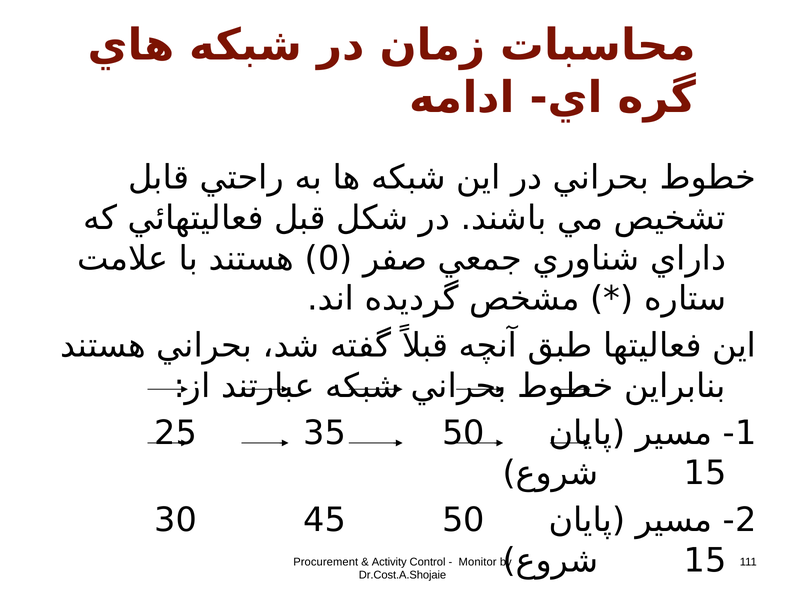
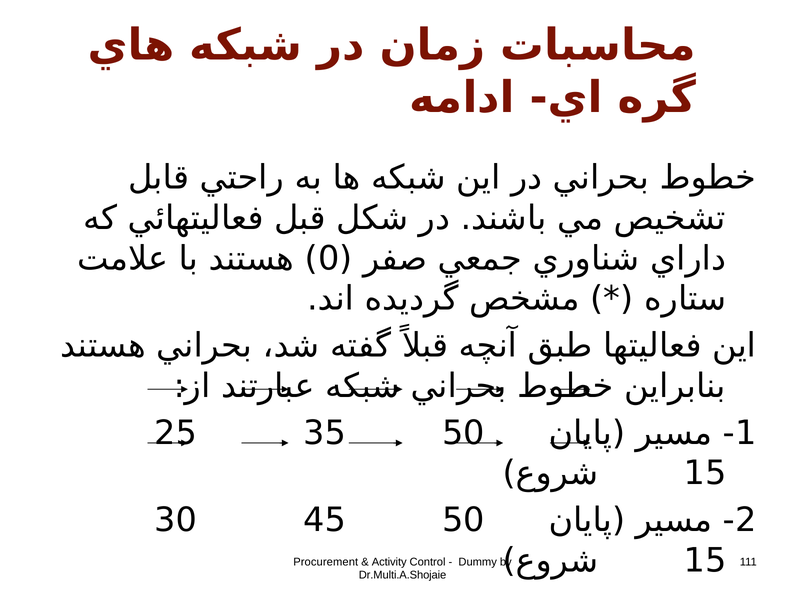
Monitor: Monitor -> Dummy
Dr.Cost.A.Shojaie: Dr.Cost.A.Shojaie -> Dr.Multi.A.Shojaie
